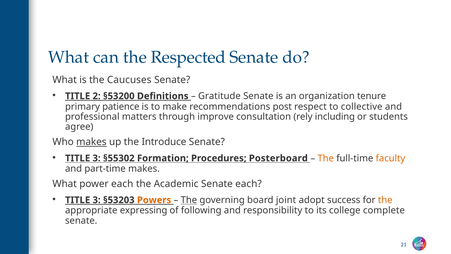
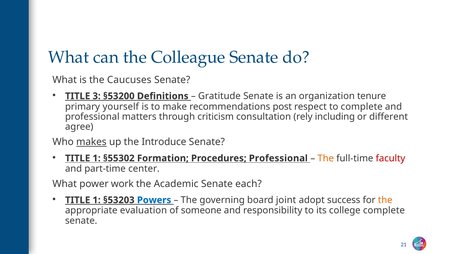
Respected: Respected -> Colleague
2: 2 -> 3
patience: patience -> yourself
to collective: collective -> complete
improve: improve -> criticism
students: students -> different
3 at (97, 158): 3 -> 1
Procedures Posterboard: Posterboard -> Professional
faculty colour: orange -> red
part-time makes: makes -> center
power each: each -> work
3 at (97, 200): 3 -> 1
Powers colour: orange -> blue
The at (189, 200) underline: present -> none
expressing: expressing -> evaluation
following: following -> someone
